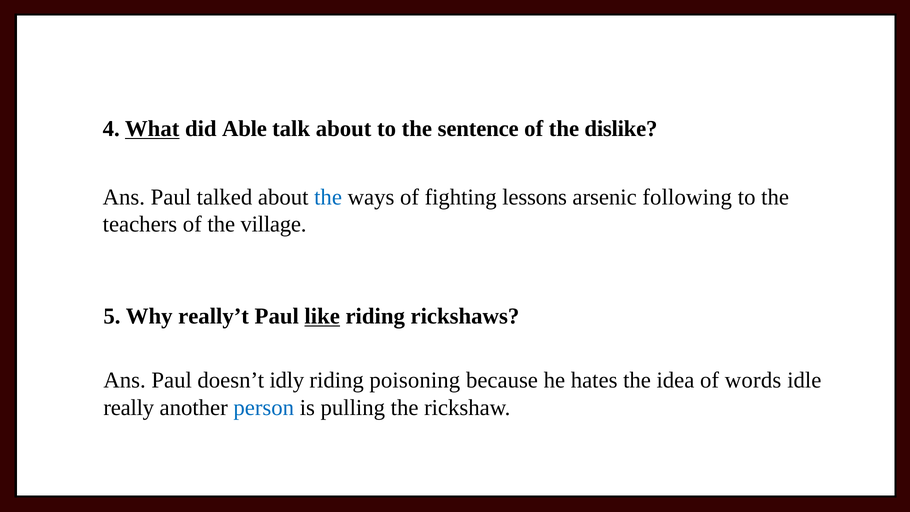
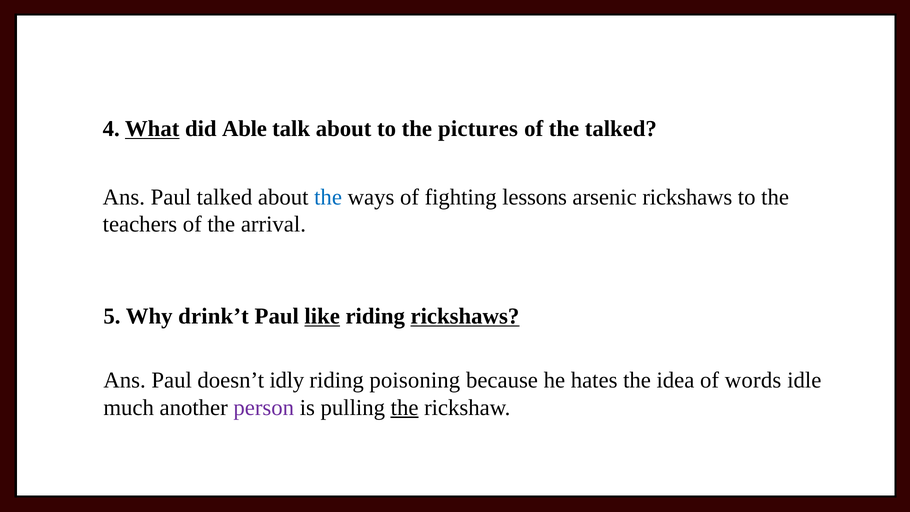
sentence: sentence -> pictures
the dislike: dislike -> talked
arsenic following: following -> rickshaws
village: village -> arrival
really’t: really’t -> drink’t
rickshaws at (465, 316) underline: none -> present
really: really -> much
person colour: blue -> purple
the at (405, 407) underline: none -> present
